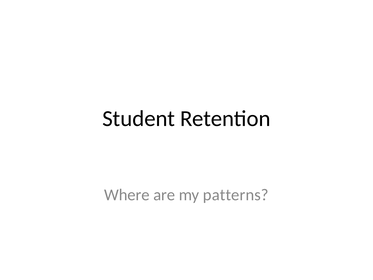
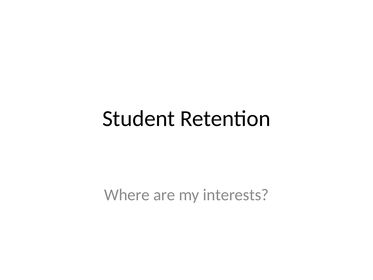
patterns: patterns -> interests
